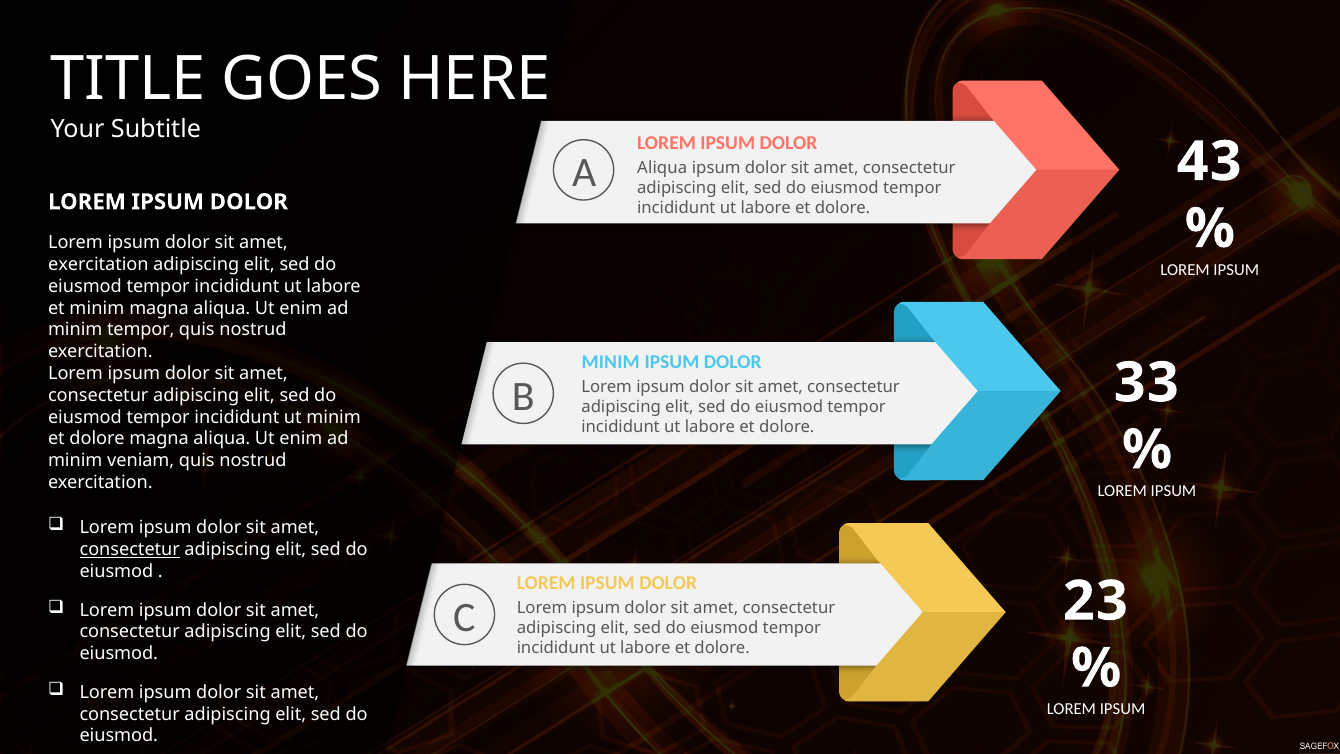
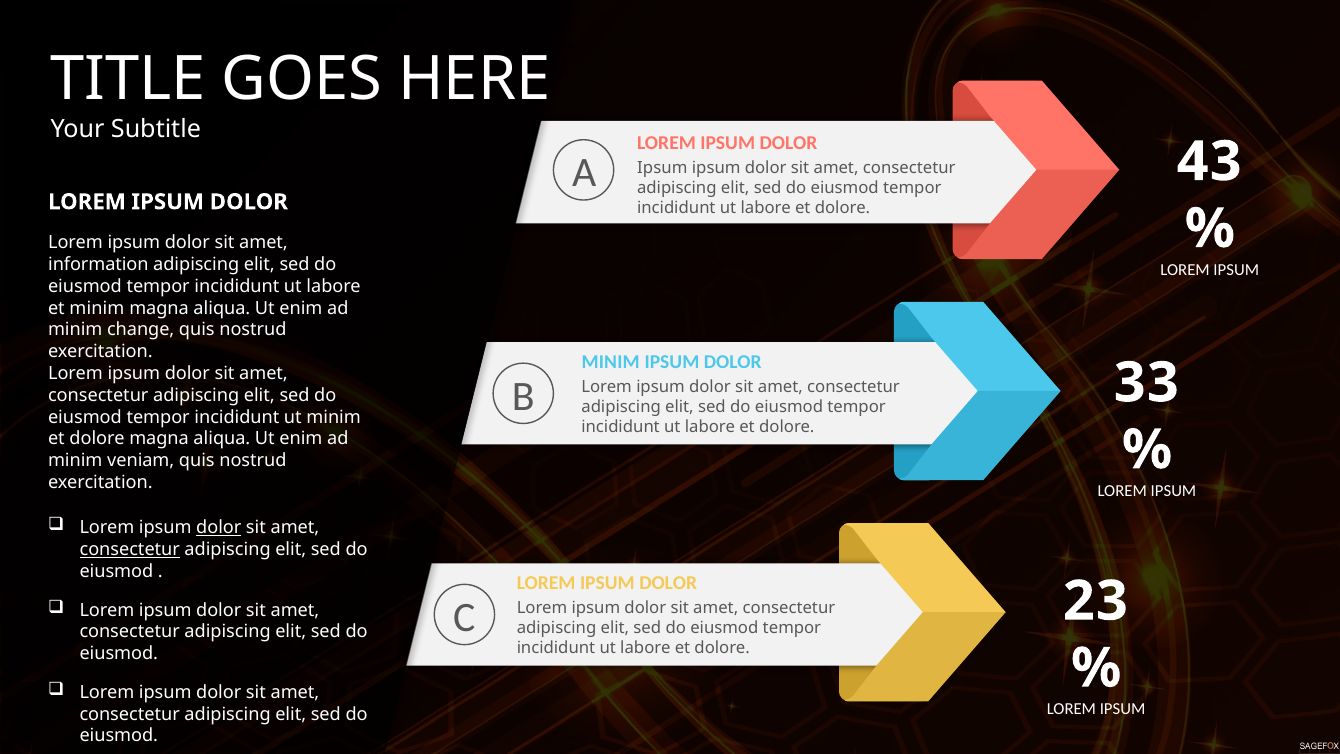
Aliqua at (662, 168): Aliqua -> Ipsum
exercitation at (98, 264): exercitation -> information
minim tempor: tempor -> change
dolor at (219, 528) underline: none -> present
